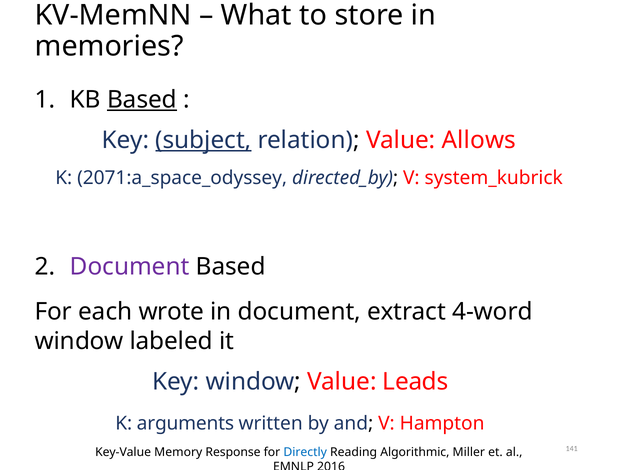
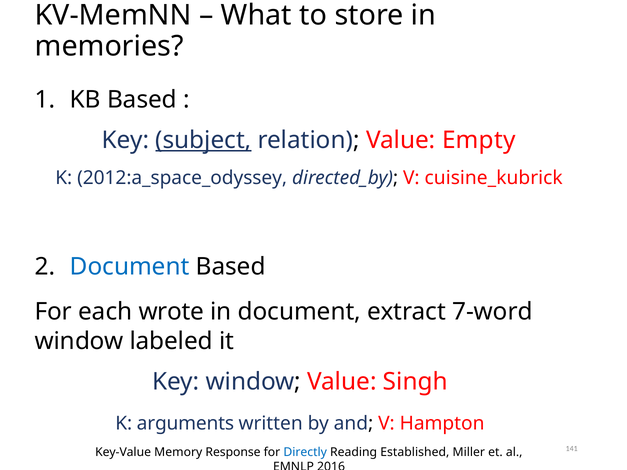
Based at (142, 100) underline: present -> none
Allows: Allows -> Empty
2071:a_space_odyssey: 2071:a_space_odyssey -> 2012:a_space_odyssey
system_kubrick: system_kubrick -> cuisine_kubrick
Document at (130, 267) colour: purple -> blue
4-word: 4-word -> 7-word
Leads: Leads -> Singh
Algorithmic: Algorithmic -> Established
